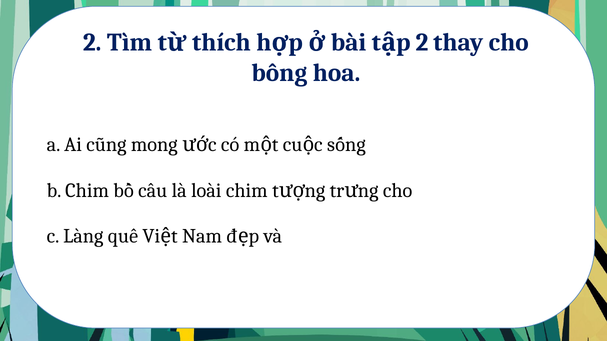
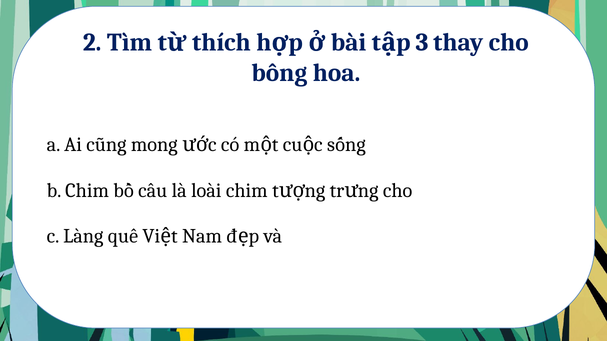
2 at (422, 42): 2 -> 3
